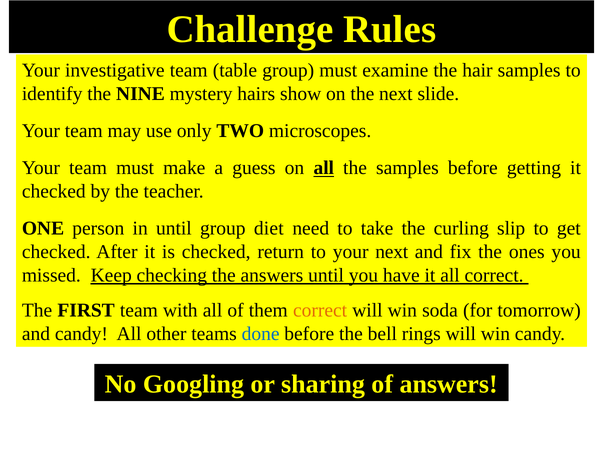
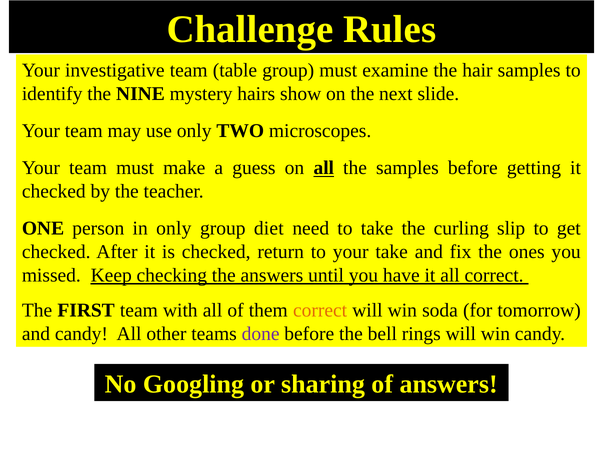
in until: until -> only
your next: next -> take
done colour: blue -> purple
